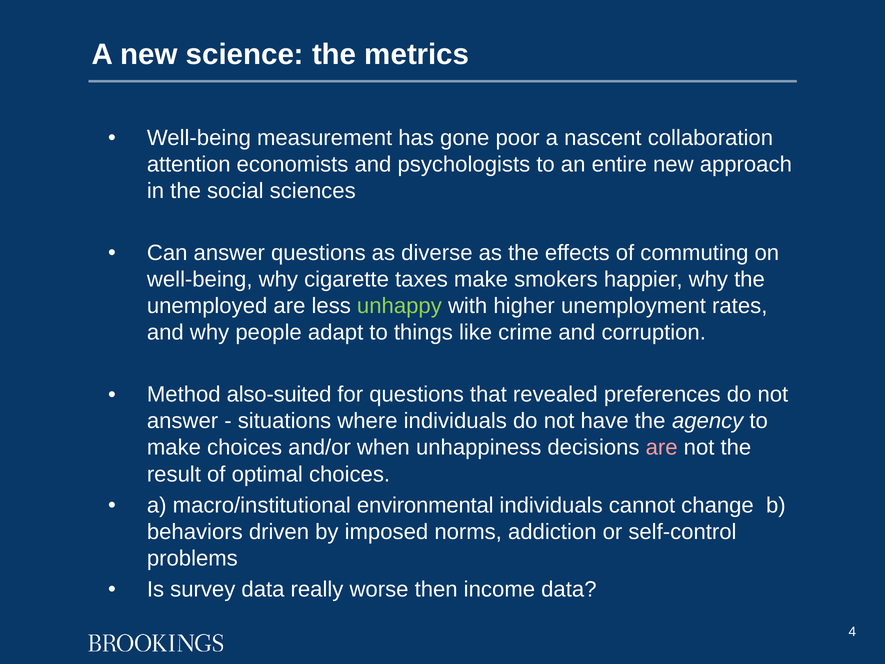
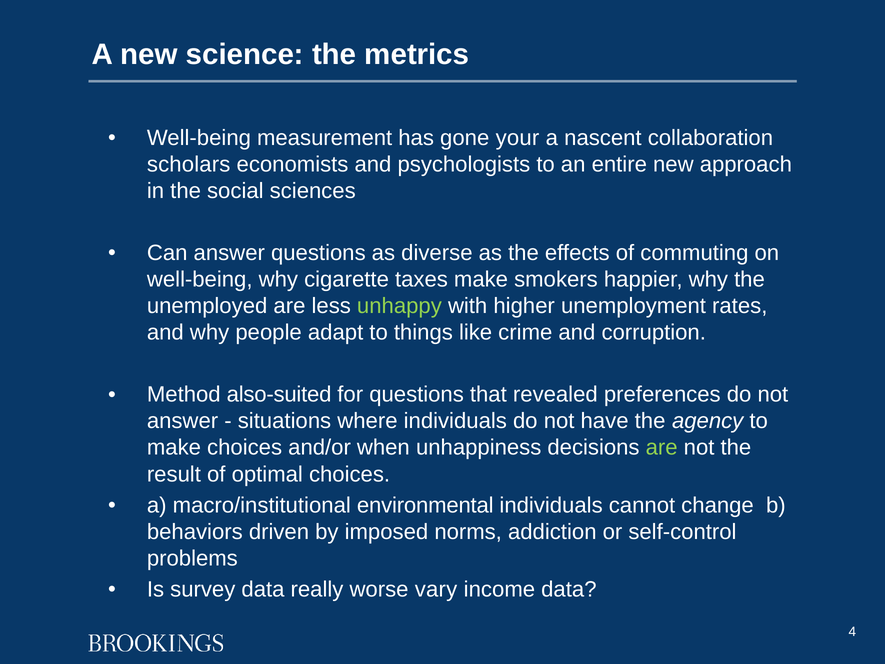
poor: poor -> your
attention: attention -> scholars
are at (662, 447) colour: pink -> light green
then: then -> vary
